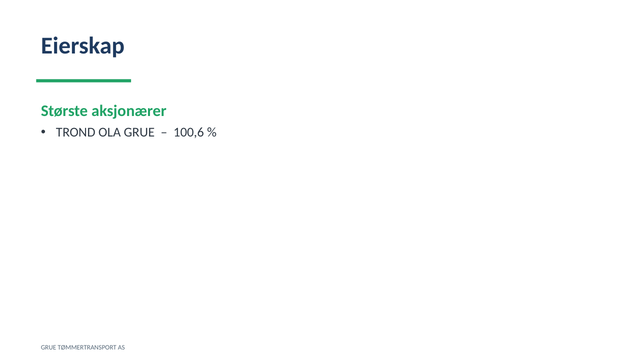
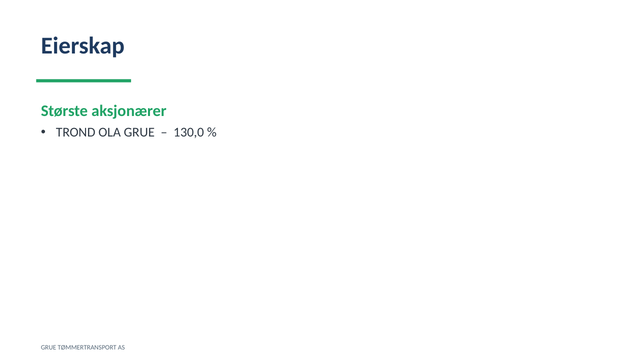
100,6: 100,6 -> 130,0
